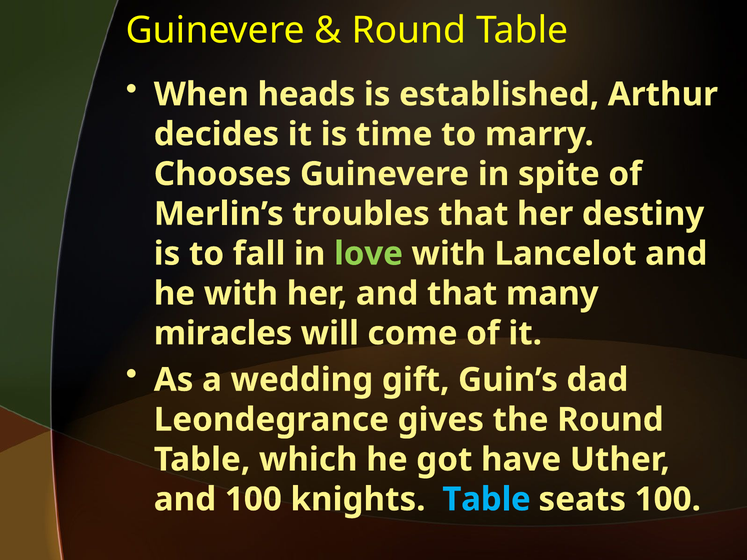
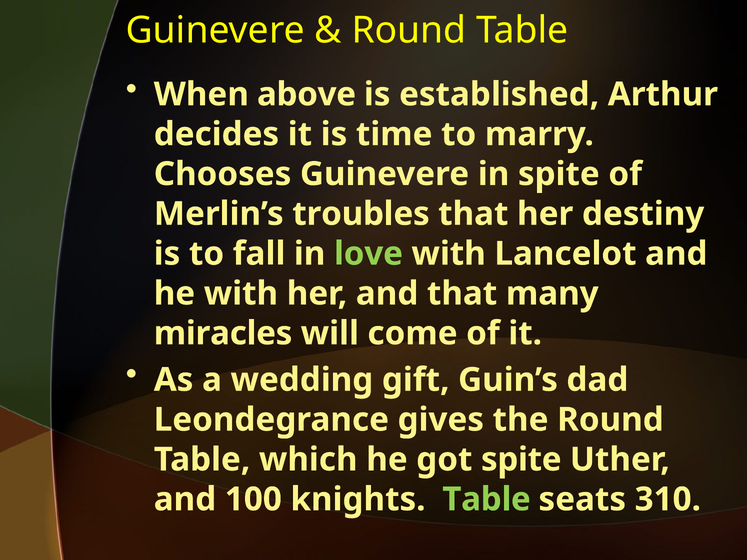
heads: heads -> above
got have: have -> spite
Table at (487, 500) colour: light blue -> light green
seats 100: 100 -> 310
